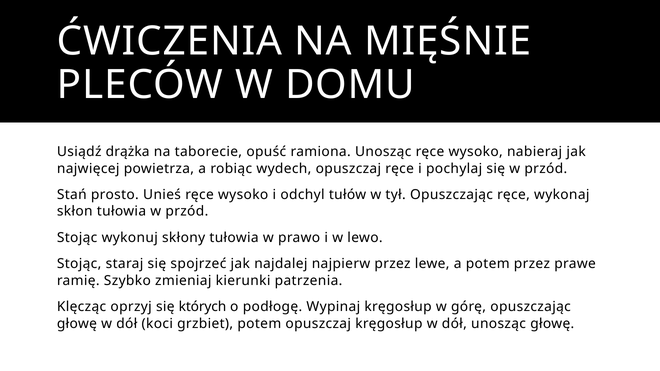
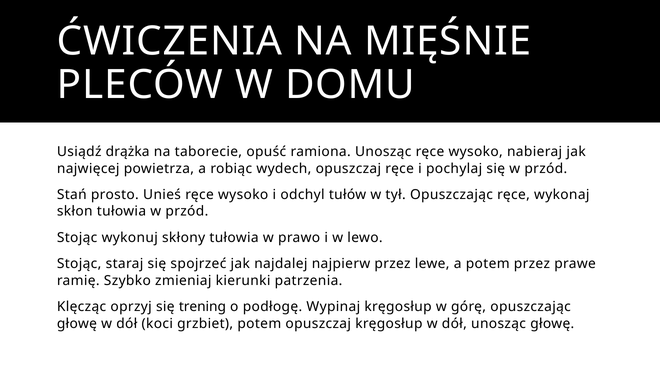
których: których -> trening
